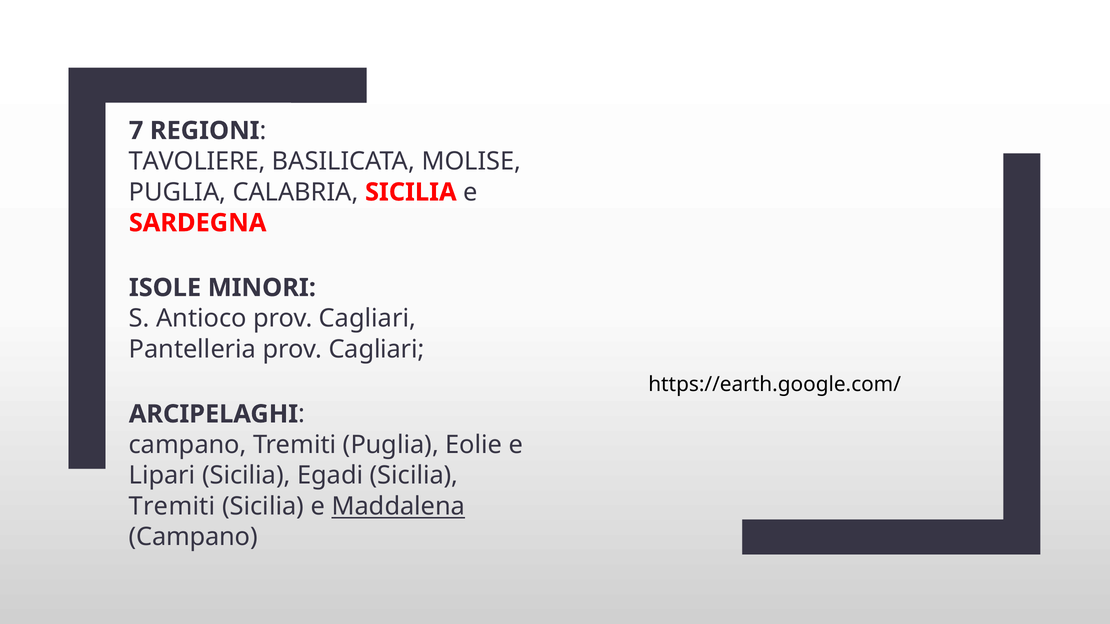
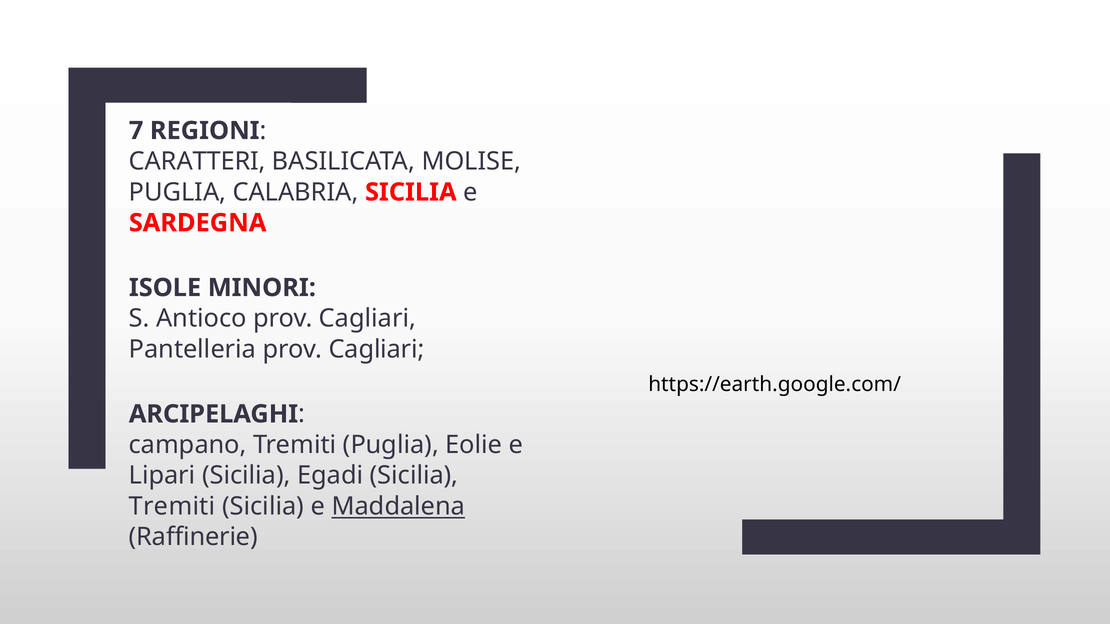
TAVOLIERE: TAVOLIERE -> CARATTERI
Campano at (193, 537): Campano -> Raffinerie
